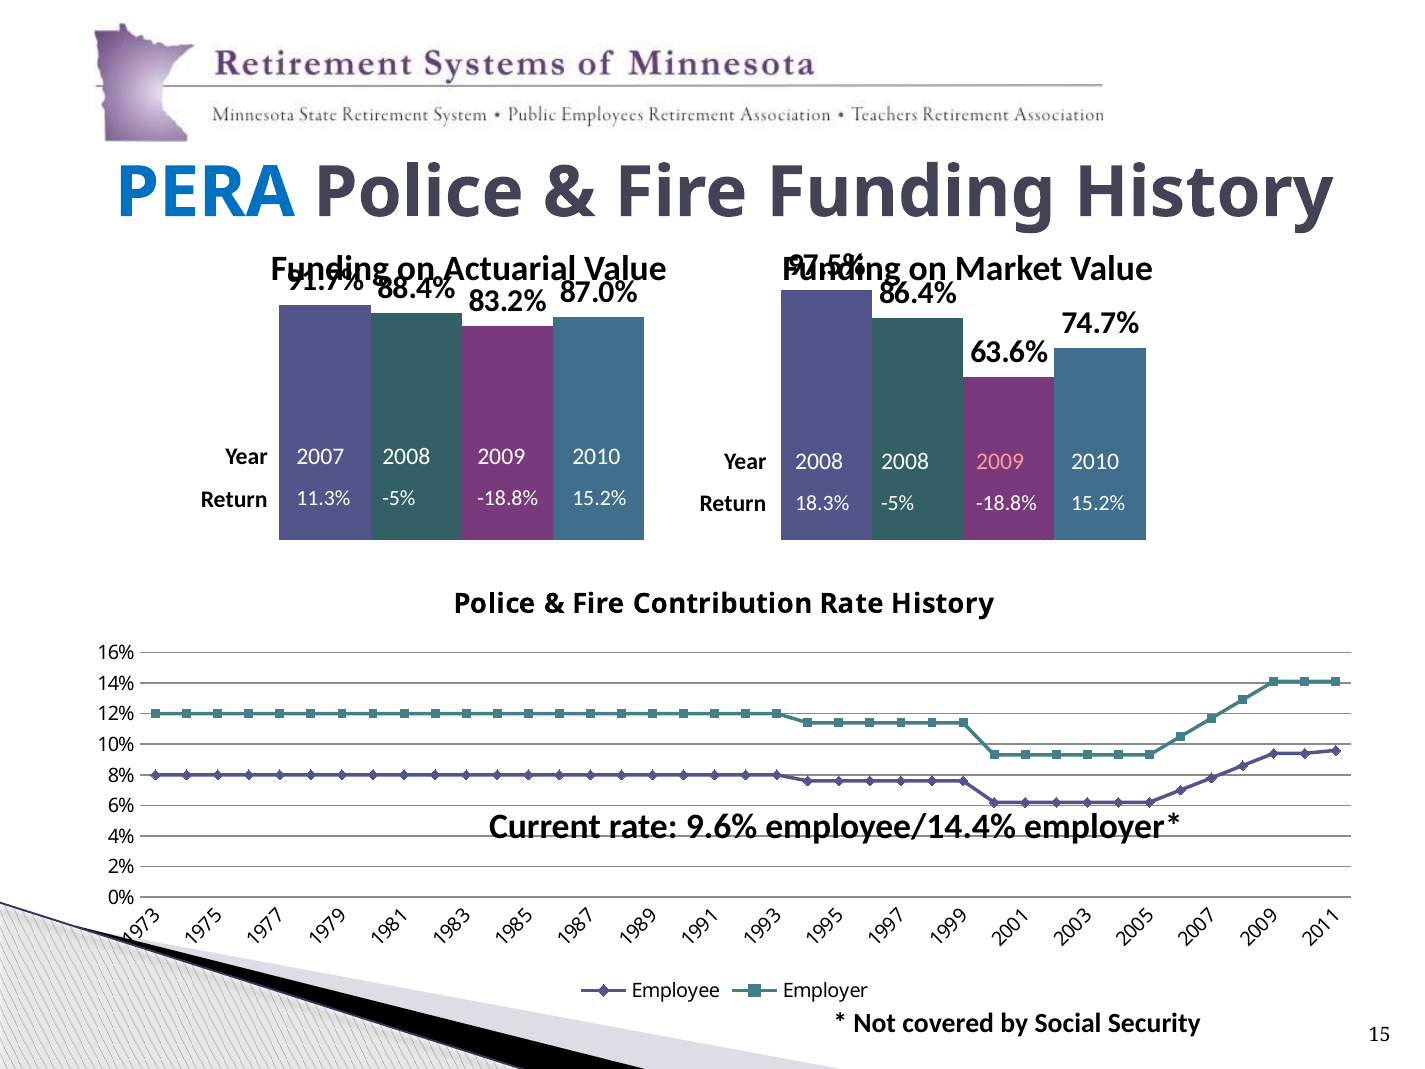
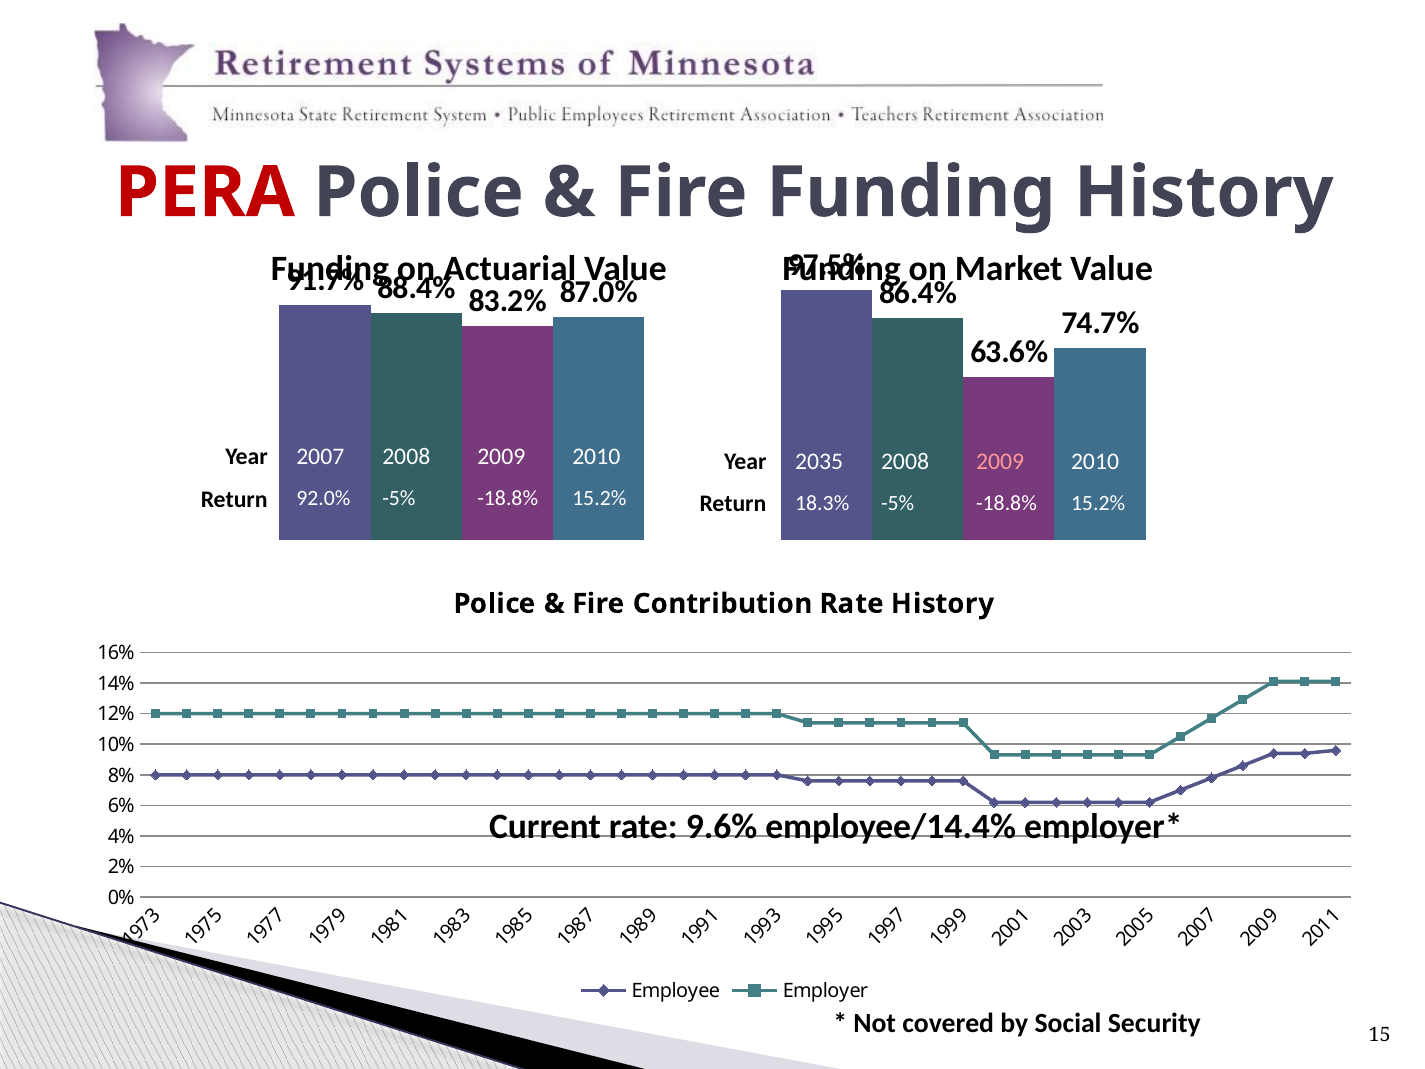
PERA colour: blue -> red
Year 2008: 2008 -> 2035
11.3%: 11.3% -> 92.0%
